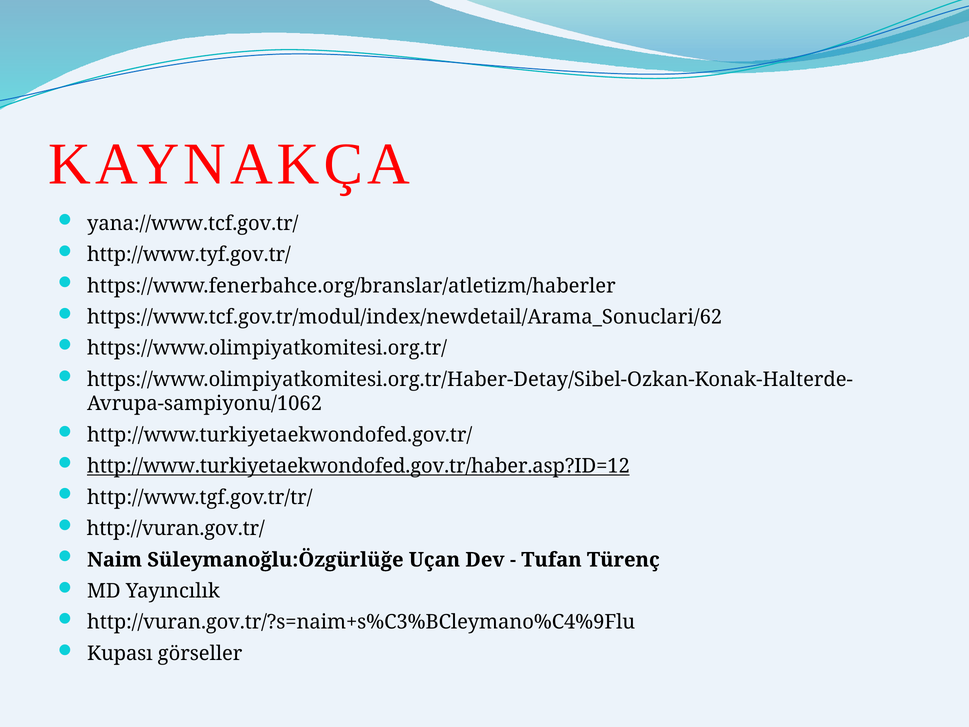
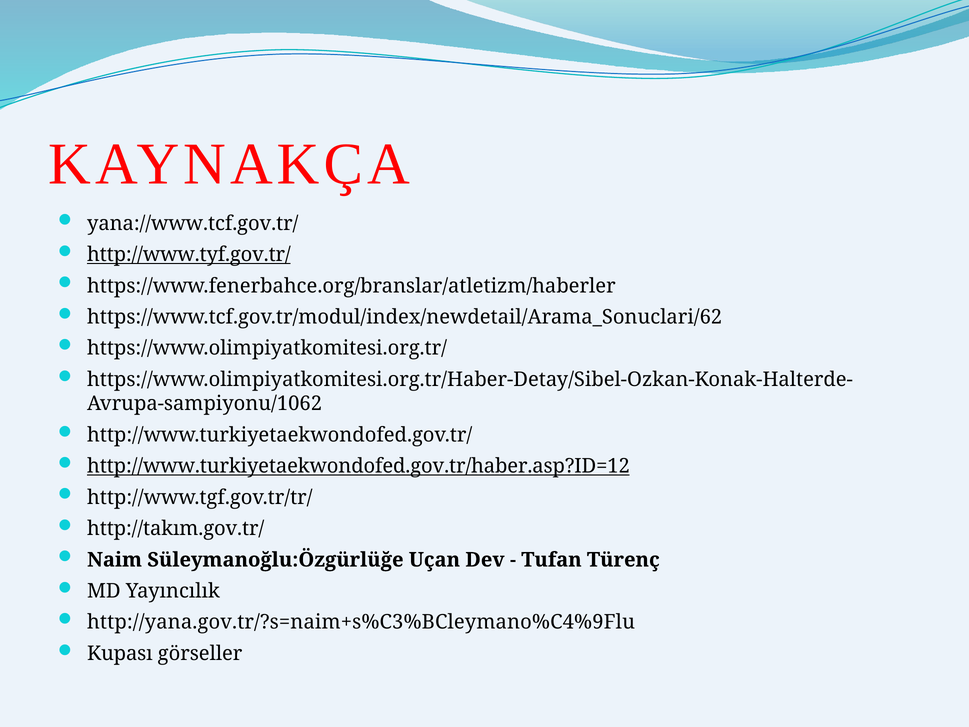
http://www.tyf.gov.tr/ underline: none -> present
http://vuran.gov.tr/: http://vuran.gov.tr/ -> http://takım.gov.tr/
http://vuran.gov.tr/?s=naim+s%C3%BCleymano%C4%9Flu: http://vuran.gov.tr/?s=naim+s%C3%BCleymano%C4%9Flu -> http://yana.gov.tr/?s=naim+s%C3%BCleymano%C4%9Flu
